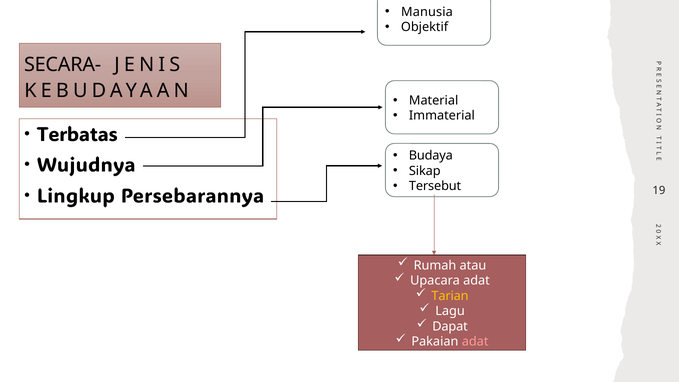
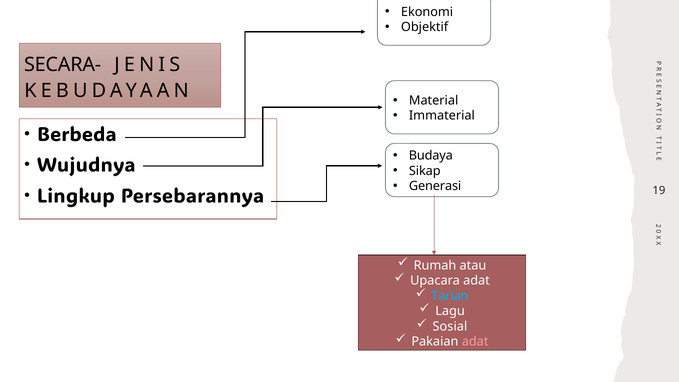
Manusia: Manusia -> Ekonomi
Terbatas: Terbatas -> Berbeda
Tersebut: Tersebut -> Generasi
Tarian colour: yellow -> light blue
Dapat: Dapat -> Sosial
